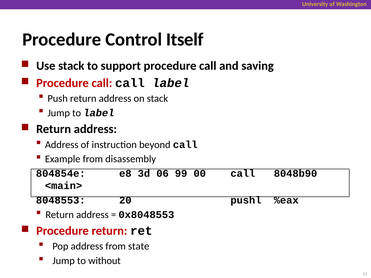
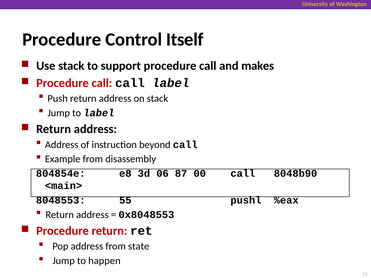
saving: saving -> makes
99: 99 -> 87
20: 20 -> 55
without: without -> happen
